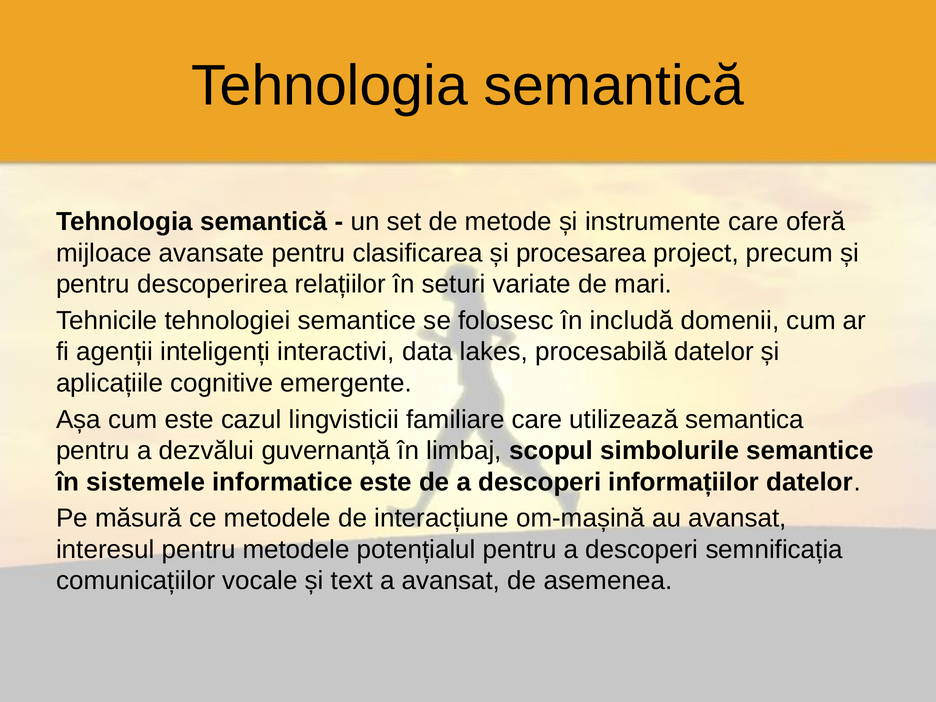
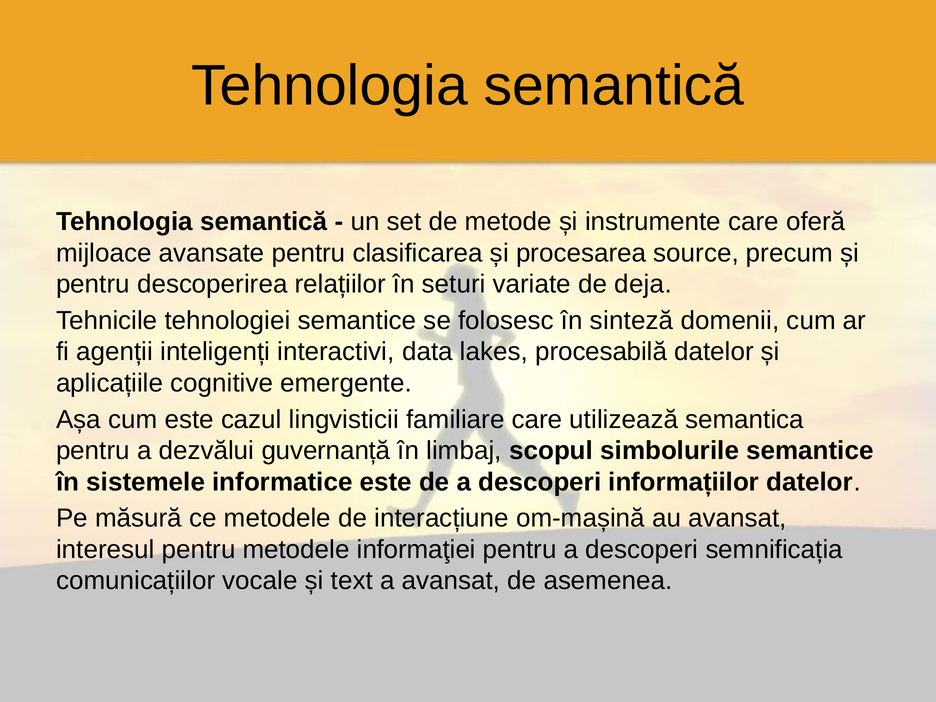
project: project -> source
mari: mari -> deja
includă: includă -> sinteză
potențialul: potențialul -> informaţiei
